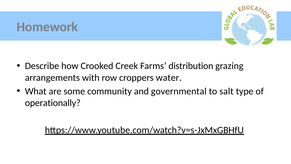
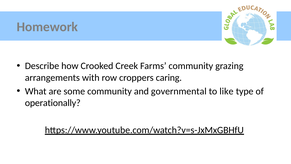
Farms distribution: distribution -> community
water: water -> caring
salt: salt -> like
